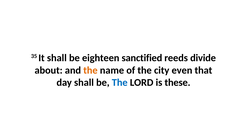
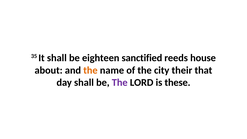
divide: divide -> house
even: even -> their
The at (120, 83) colour: blue -> purple
